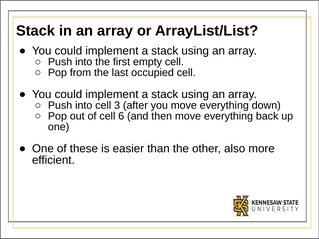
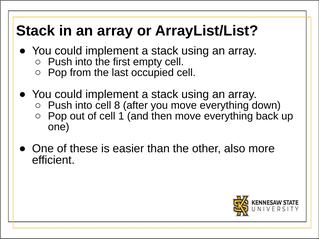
3: 3 -> 8
6: 6 -> 1
